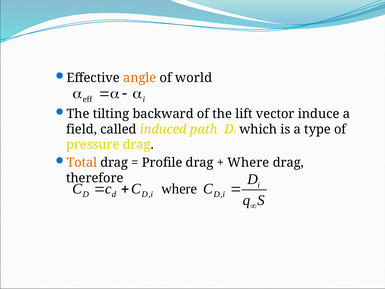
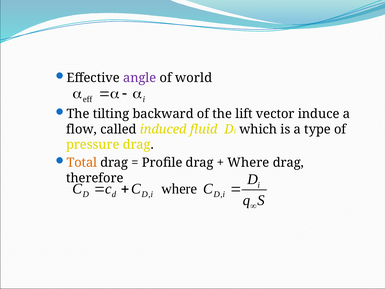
angle colour: orange -> purple
field: field -> flow
path: path -> fluid
